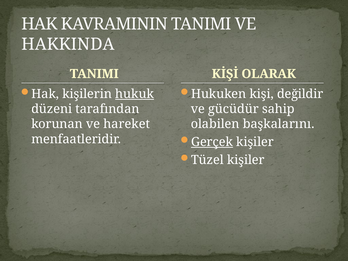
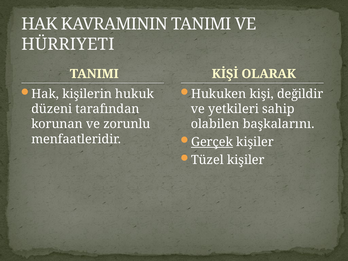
HAKKINDA: HAKKINDA -> HÜRRIYETI
hukuk underline: present -> none
gücüdür: gücüdür -> yetkileri
hareket: hareket -> zorunlu
